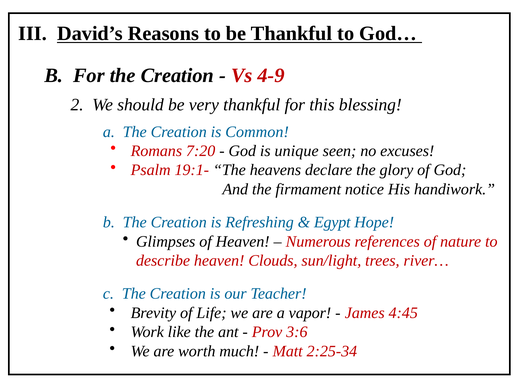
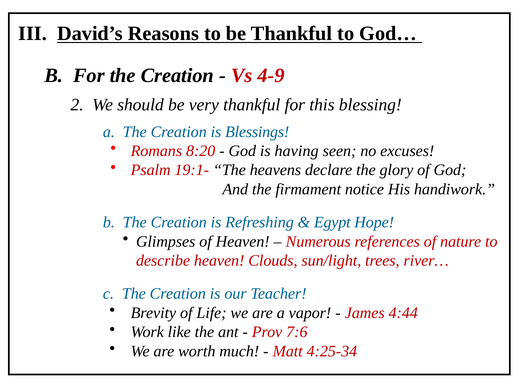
Common: Common -> Blessings
7:20: 7:20 -> 8:20
unique: unique -> having
4:45: 4:45 -> 4:44
3:6: 3:6 -> 7:6
2:25-34: 2:25-34 -> 4:25-34
